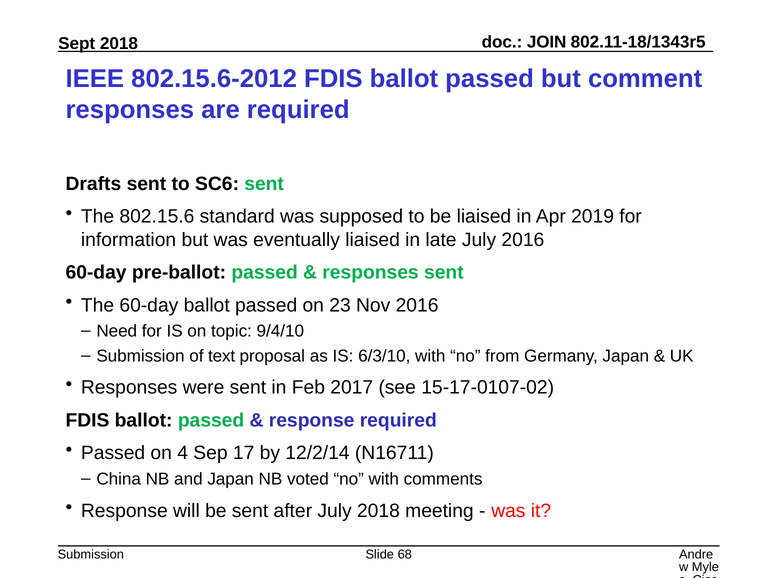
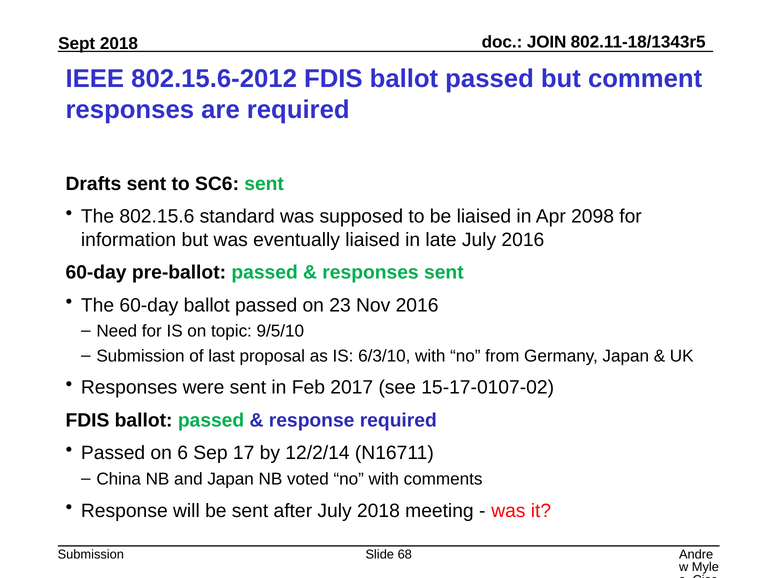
2019: 2019 -> 2098
9/4/10: 9/4/10 -> 9/5/10
text: text -> last
4: 4 -> 6
